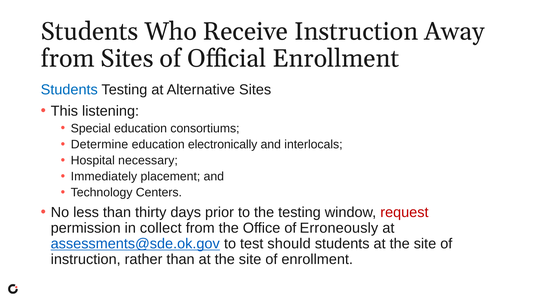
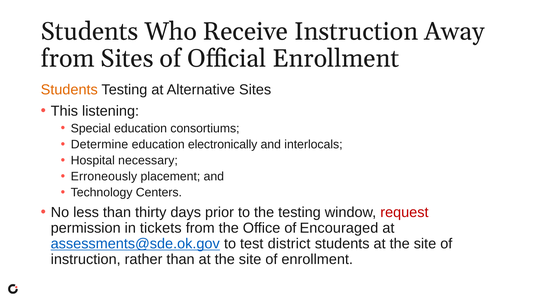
Students at (69, 90) colour: blue -> orange
Immediately: Immediately -> Erroneously
collect: collect -> tickets
Erroneously: Erroneously -> Encouraged
should: should -> district
